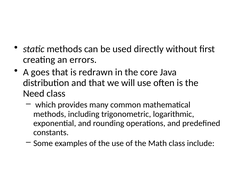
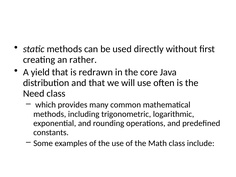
errors: errors -> rather
goes: goes -> yield
